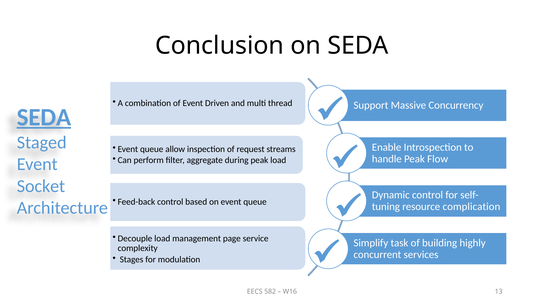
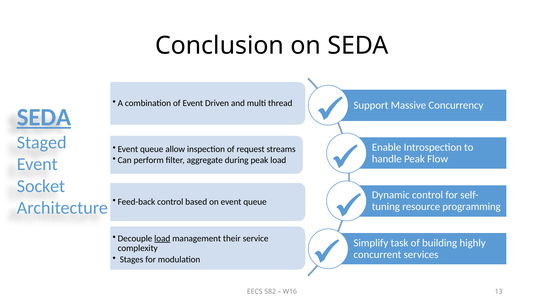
complication: complication -> programming
load at (162, 238) underline: none -> present
page: page -> their
